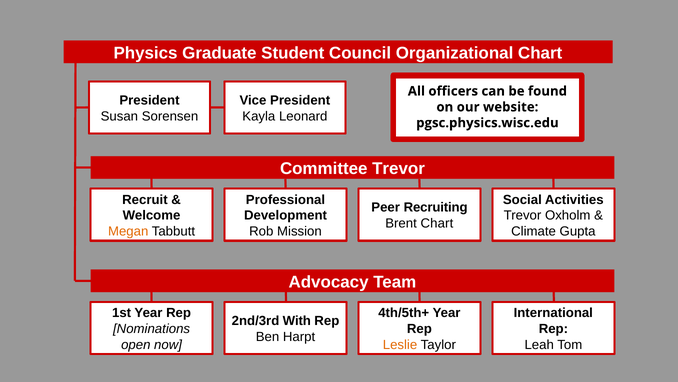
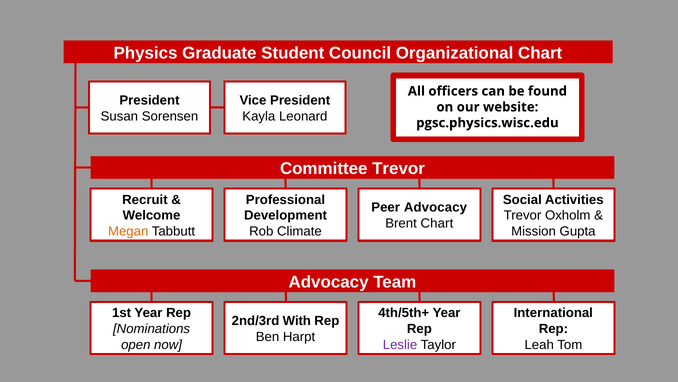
Peer Recruiting: Recruiting -> Advocacy
Mission: Mission -> Climate
Climate: Climate -> Mission
Leslie colour: orange -> purple
